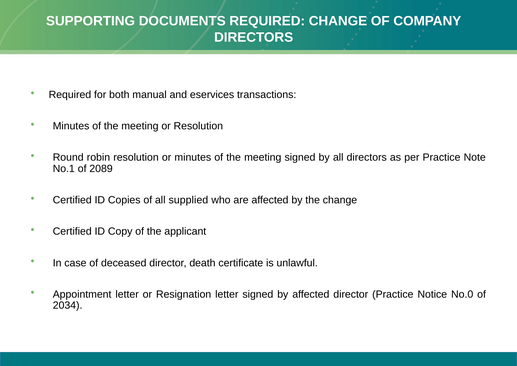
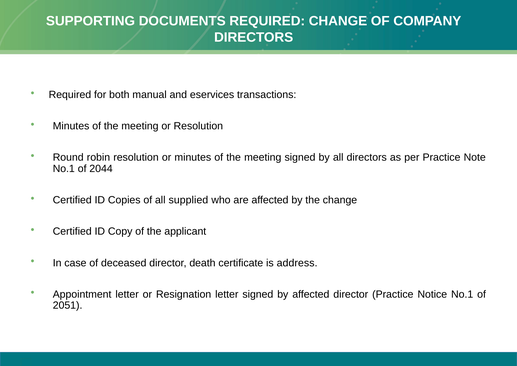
2089: 2089 -> 2044
unlawful: unlawful -> address
Notice No.0: No.0 -> No.1
2034: 2034 -> 2051
